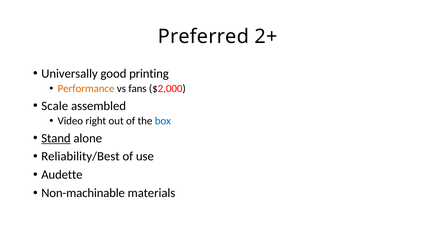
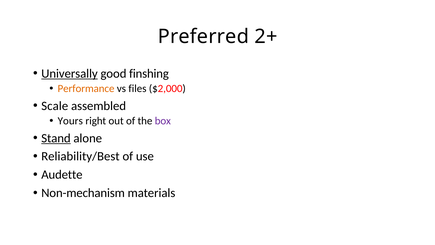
Universally underline: none -> present
printing: printing -> finshing
fans: fans -> files
Video: Video -> Yours
box colour: blue -> purple
Non-machinable: Non-machinable -> Non-mechanism
